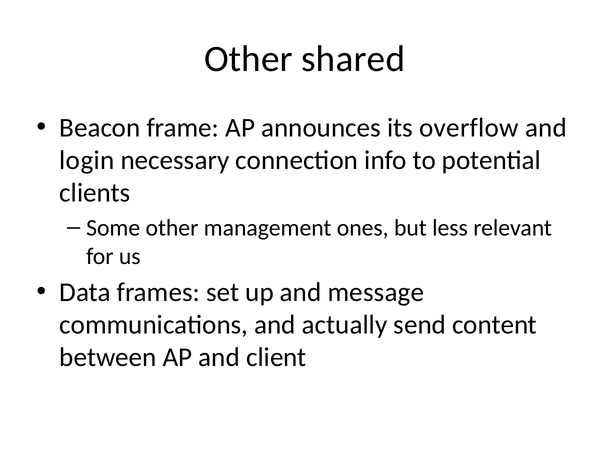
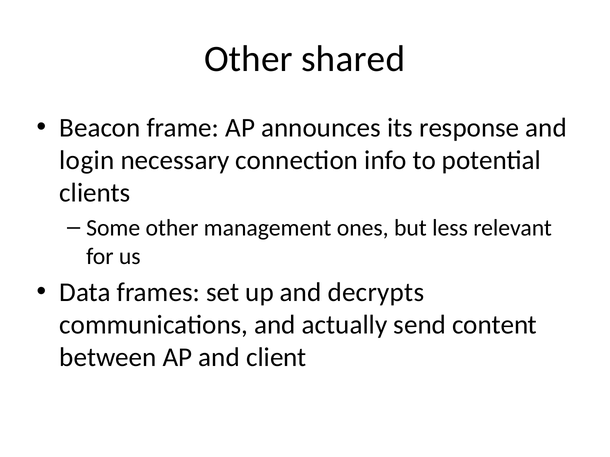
overflow: overflow -> response
message: message -> decrypts
